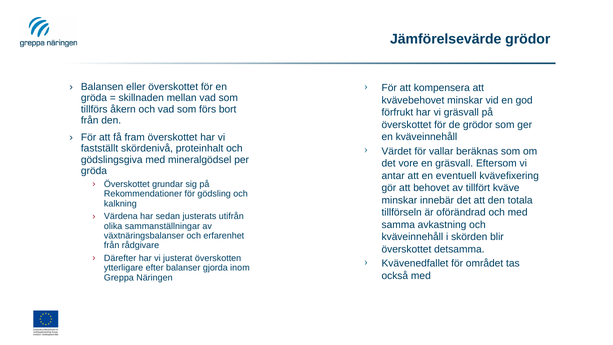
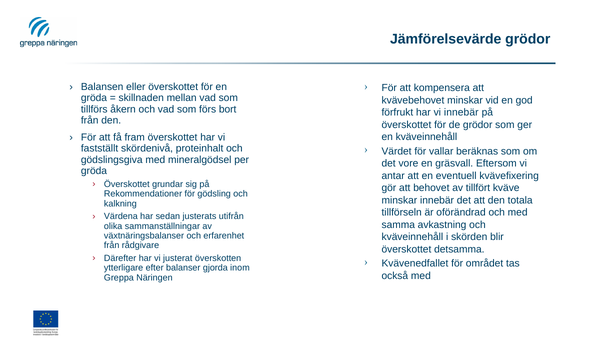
vi gräsvall: gräsvall -> innebär
